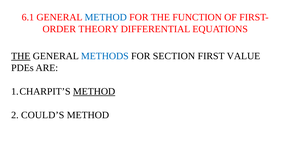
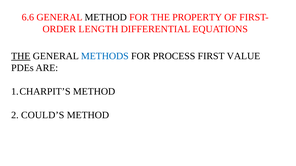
6.1: 6.1 -> 6.6
METHOD at (106, 17) colour: blue -> black
FUNCTION: FUNCTION -> PROPERTY
THEORY: THEORY -> LENGTH
SECTION: SECTION -> PROCESS
METHOD at (94, 92) underline: present -> none
